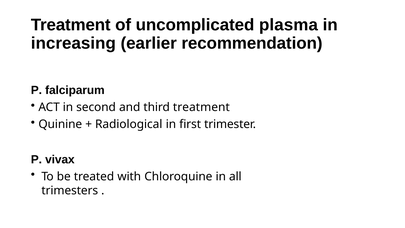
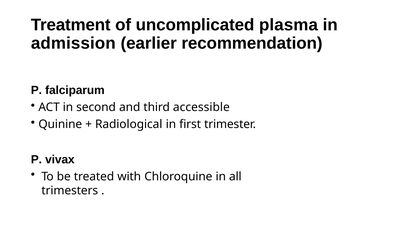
increasing: increasing -> admission
third treatment: treatment -> accessible
